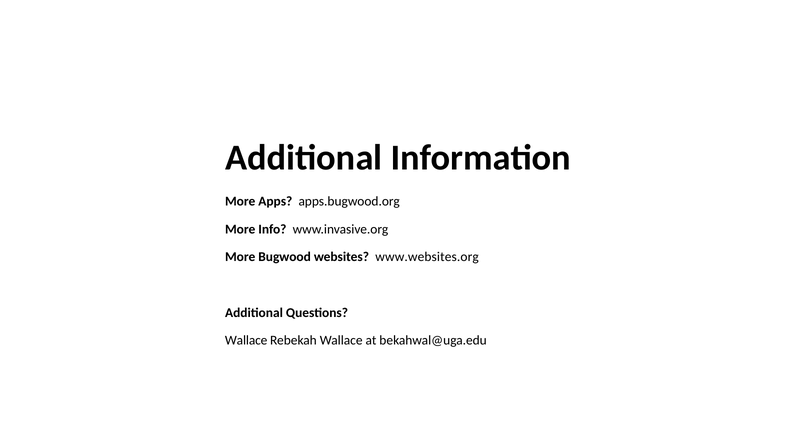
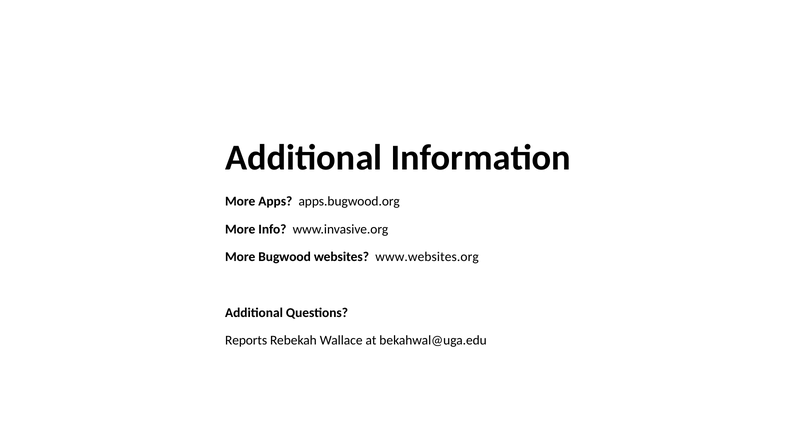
Wallace at (246, 341): Wallace -> Reports
